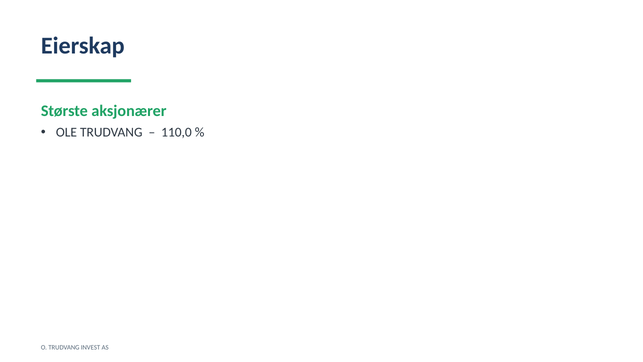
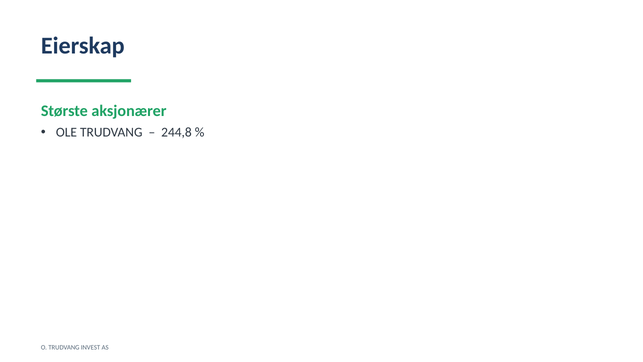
110,0: 110,0 -> 244,8
